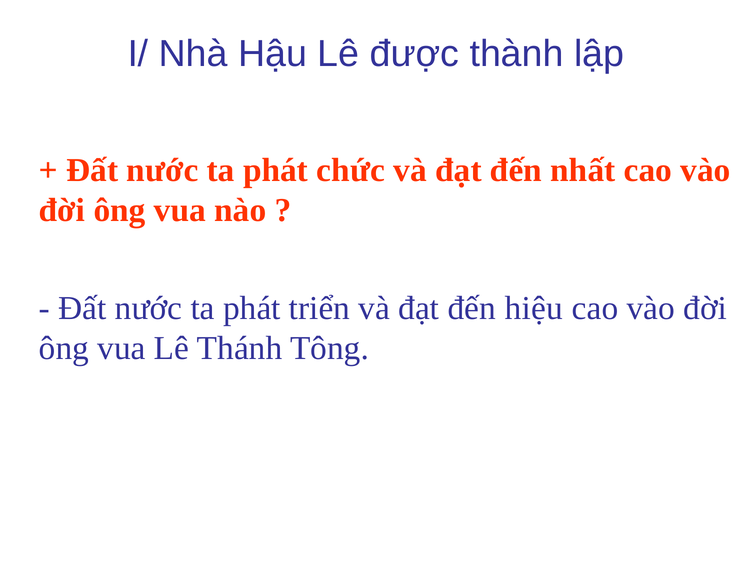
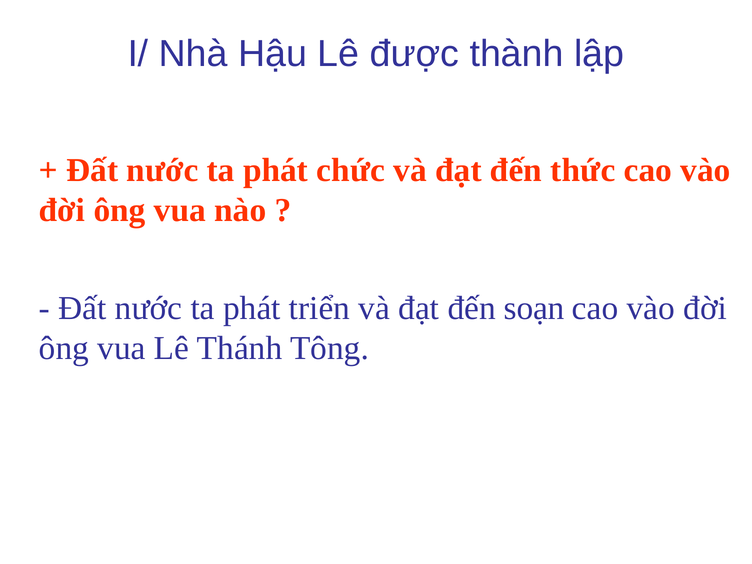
nhất: nhất -> thức
hiệu: hiệu -> soạn
